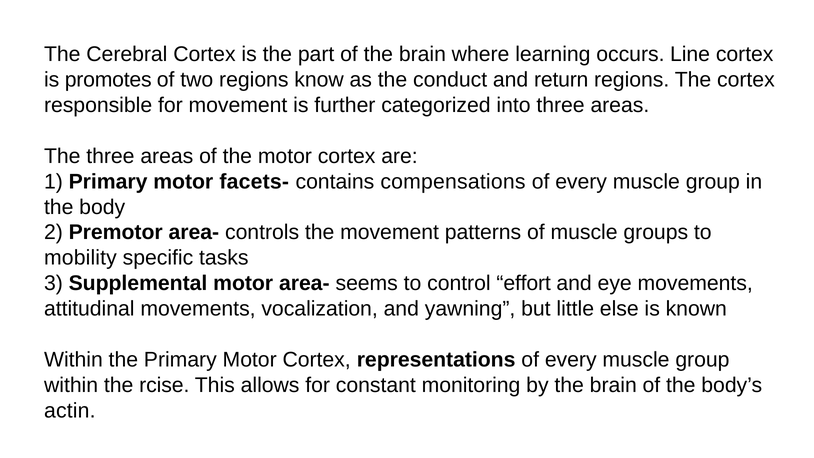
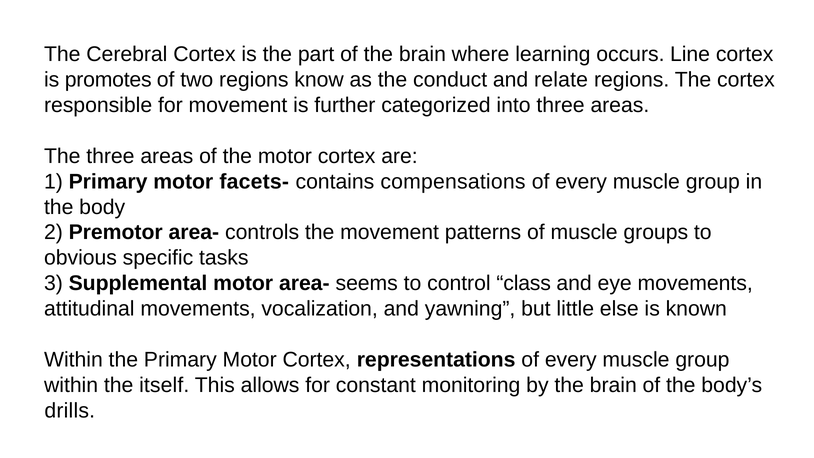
return: return -> relate
mobility: mobility -> obvious
effort: effort -> class
rcise: rcise -> itself
actin: actin -> drills
